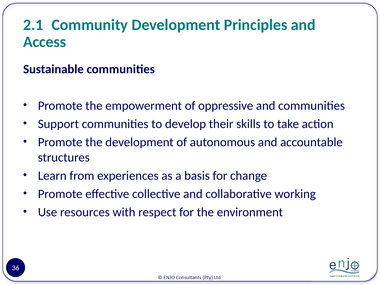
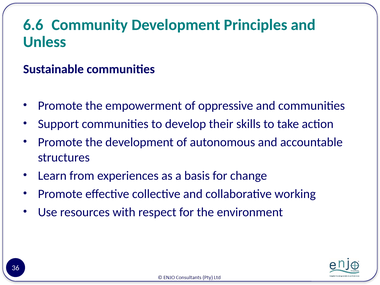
2.1: 2.1 -> 6.6
Access: Access -> Unless
